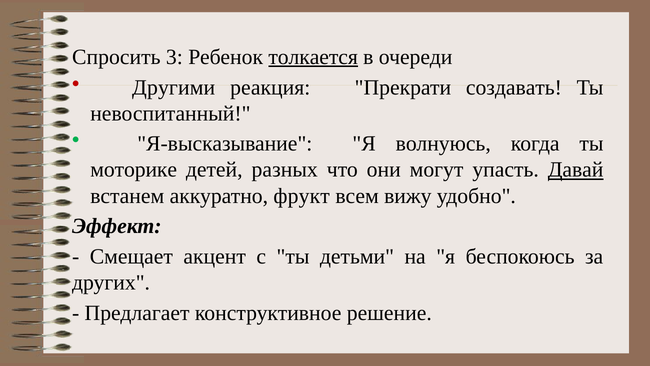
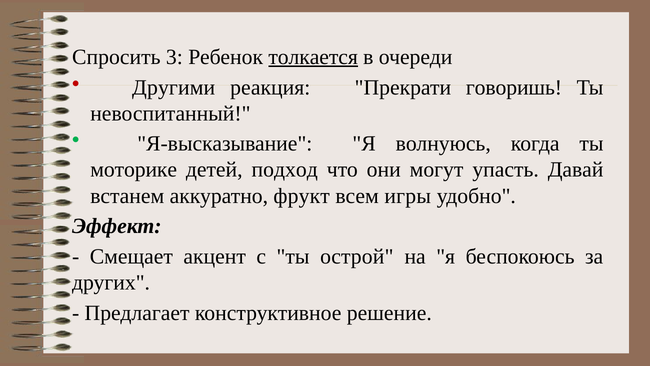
создавать: создавать -> говоришь
разных: разных -> подход
Давай underline: present -> none
вижу: вижу -> игры
детьми: детьми -> острой
